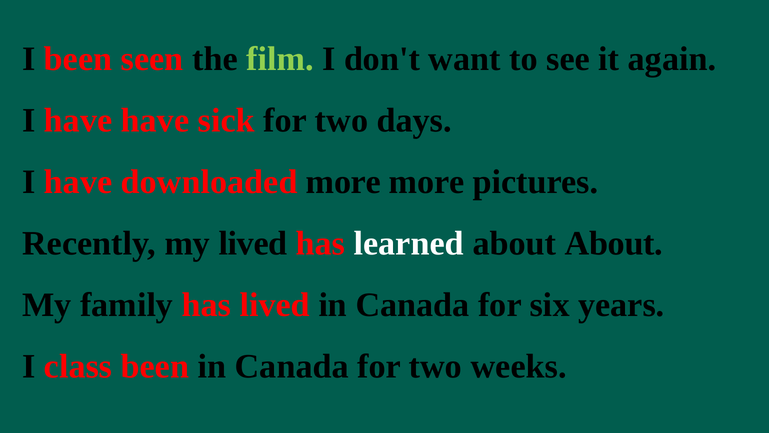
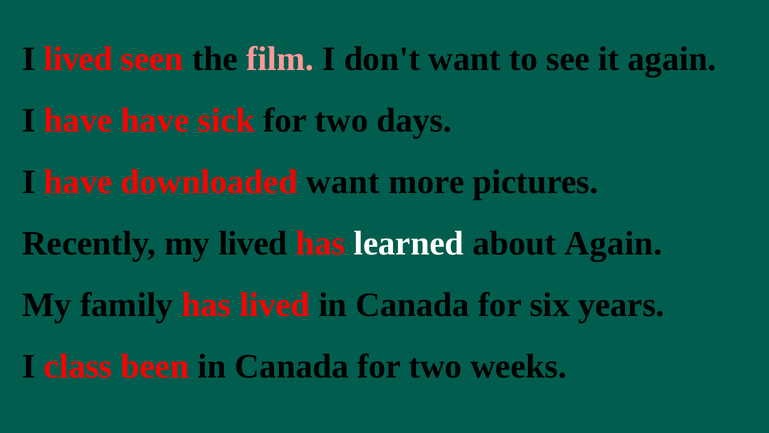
I been: been -> lived
film colour: light green -> pink
downloaded more: more -> want
about About: About -> Again
